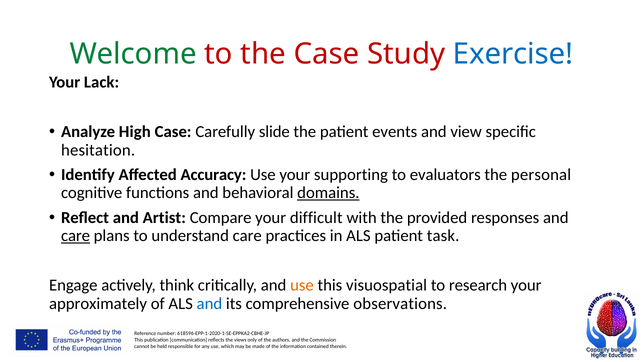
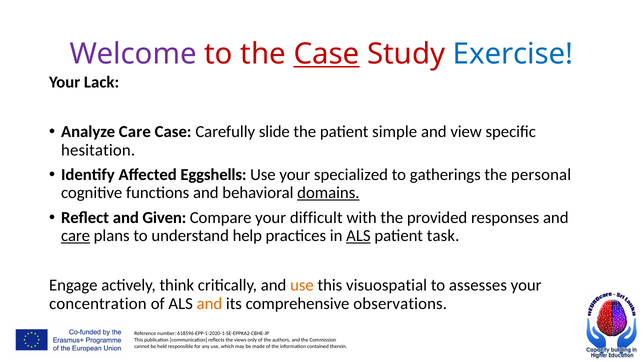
Welcome colour: green -> purple
Case at (326, 54) underline: none -> present
Analyze High: High -> Care
events: events -> simple
Accuracy: Accuracy -> Eggshells
supporting: supporting -> specialized
evaluators: evaluators -> gatherings
Artist: Artist -> Given
understand care: care -> help
ALS at (358, 236) underline: none -> present
research: research -> assesses
approximately: approximately -> concentration
and at (209, 303) colour: blue -> orange
